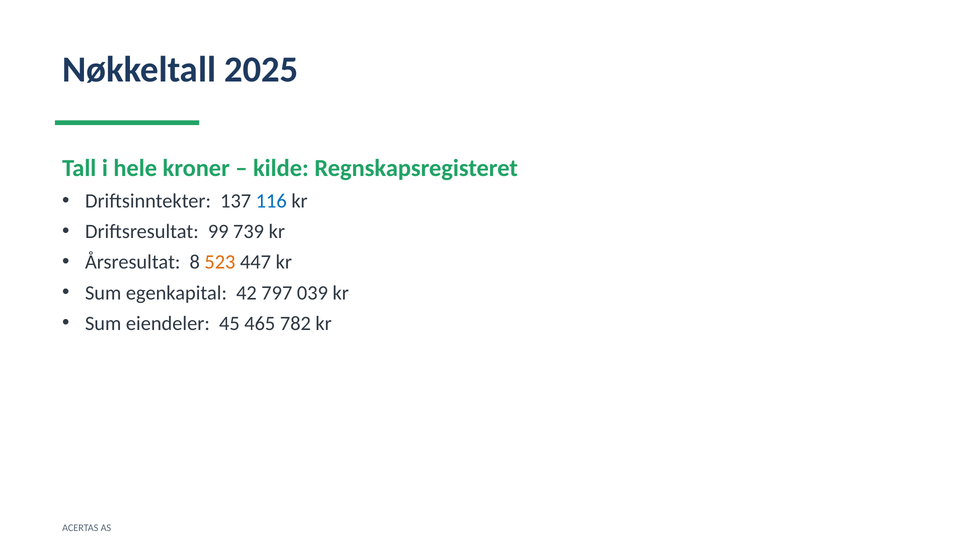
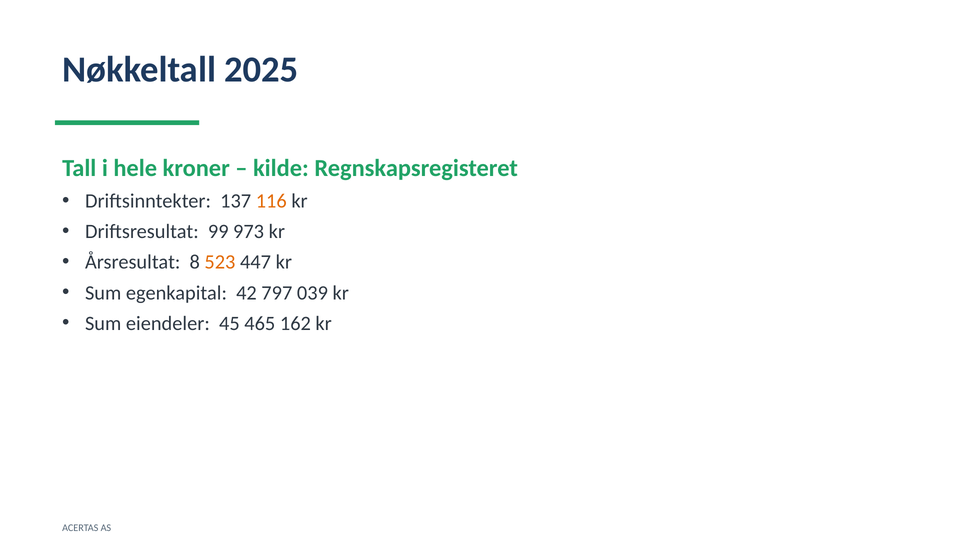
116 colour: blue -> orange
739: 739 -> 973
782: 782 -> 162
